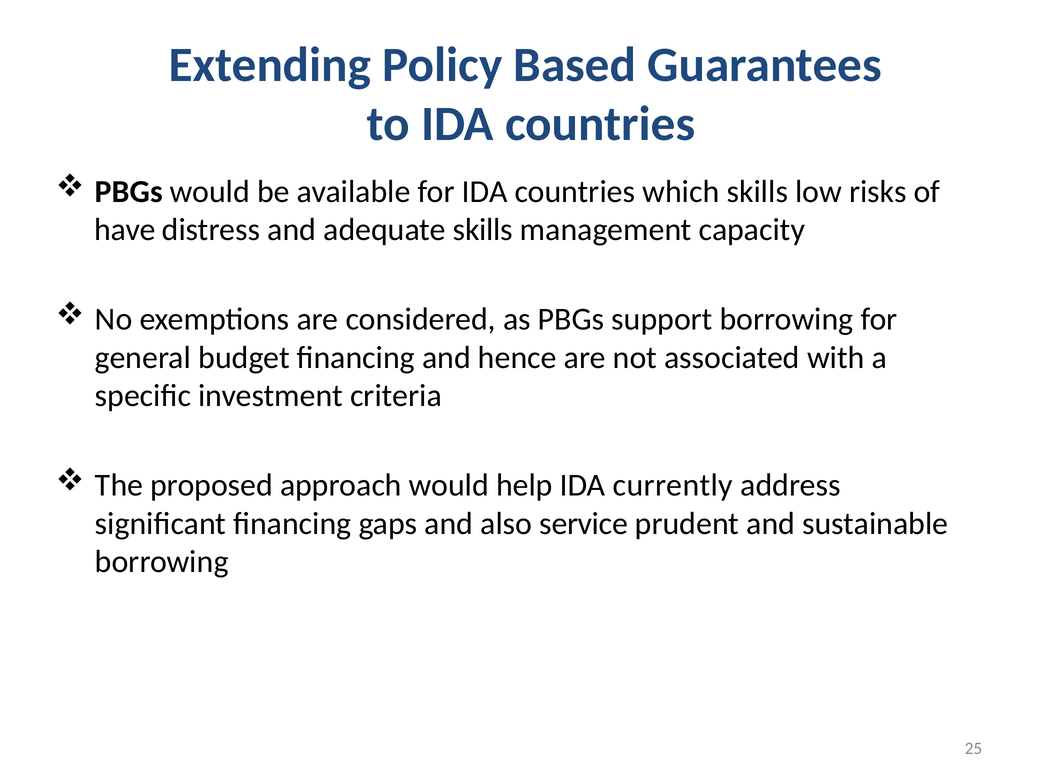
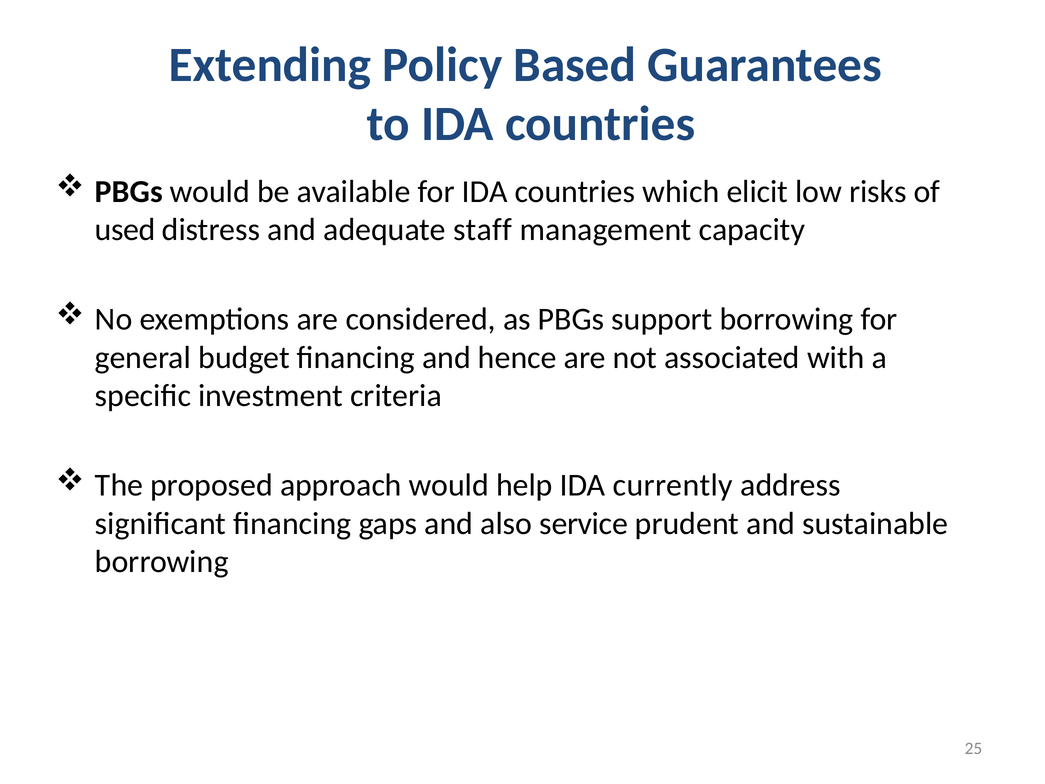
which skills: skills -> elicit
have: have -> used
adequate skills: skills -> staff
